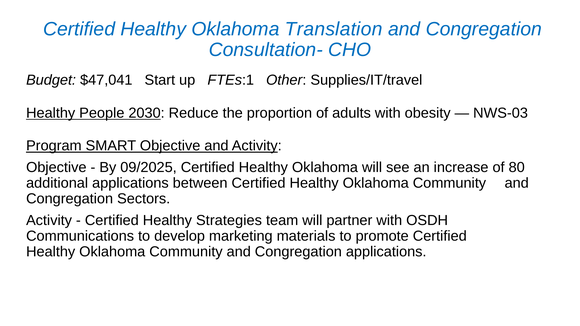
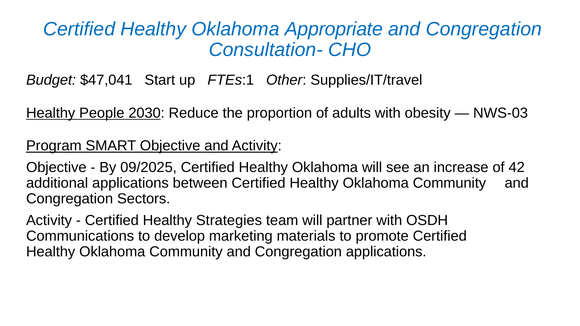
Translation: Translation -> Appropriate
80: 80 -> 42
